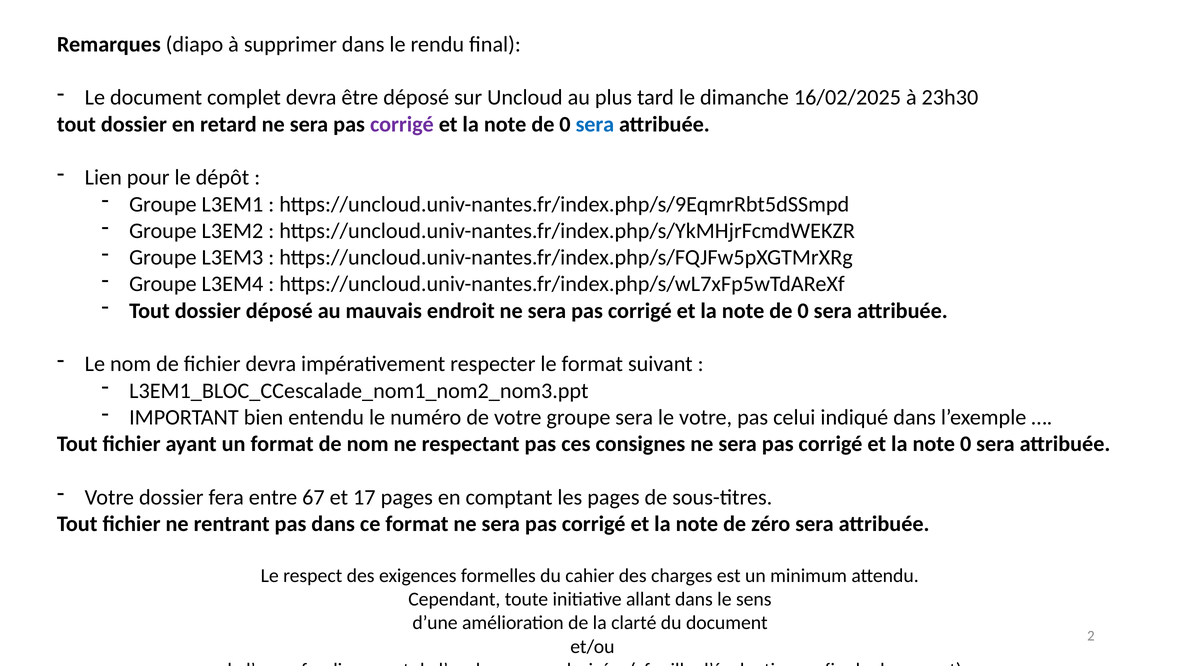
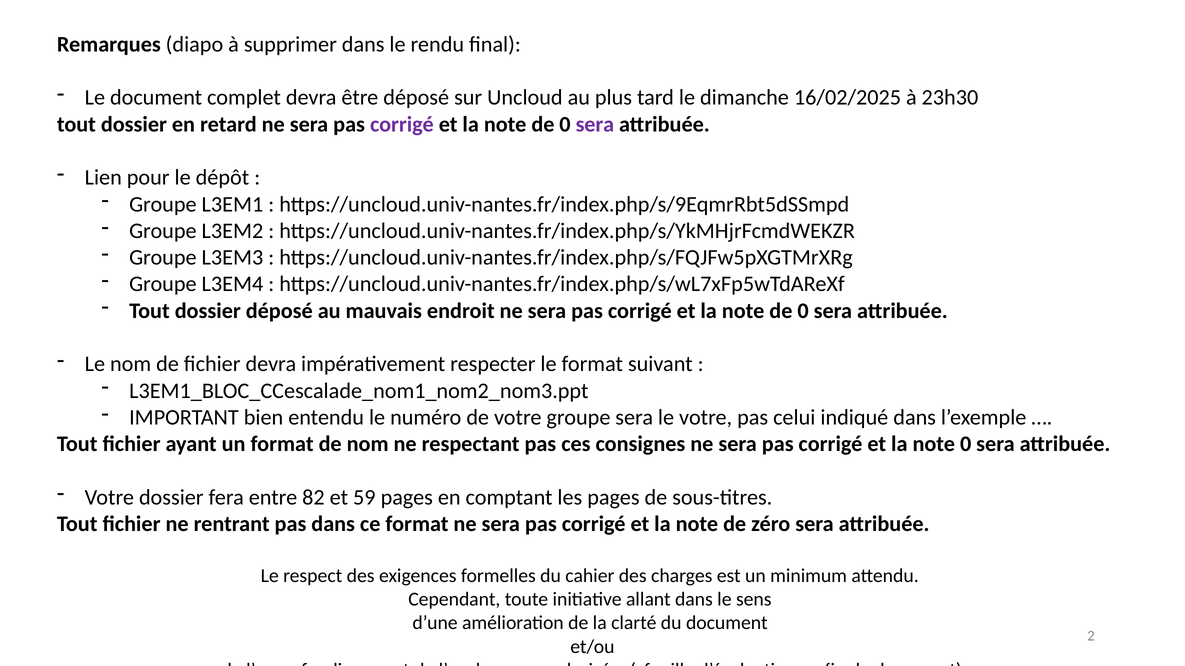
sera at (595, 124) colour: blue -> purple
67: 67 -> 82
17: 17 -> 59
